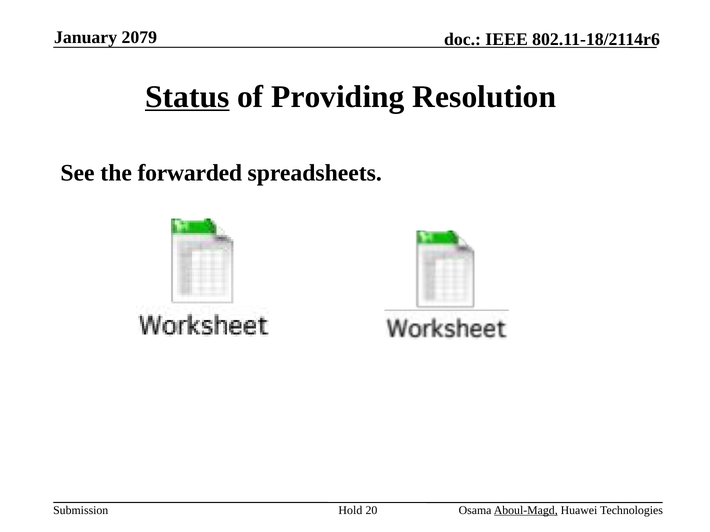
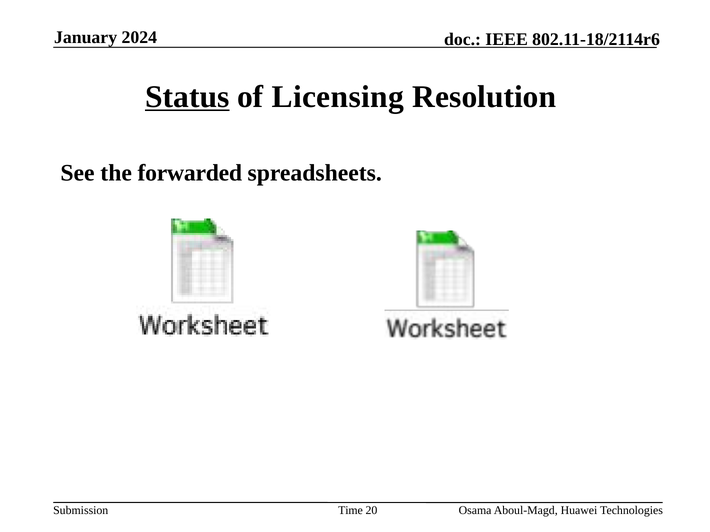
2079: 2079 -> 2024
Providing: Providing -> Licensing
Hold: Hold -> Time
Aboul-Magd underline: present -> none
